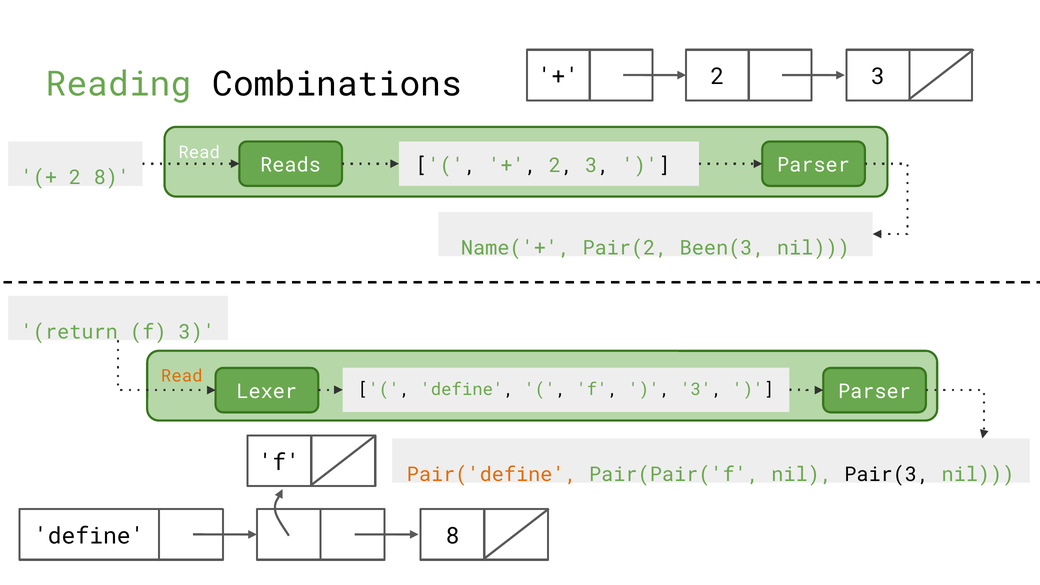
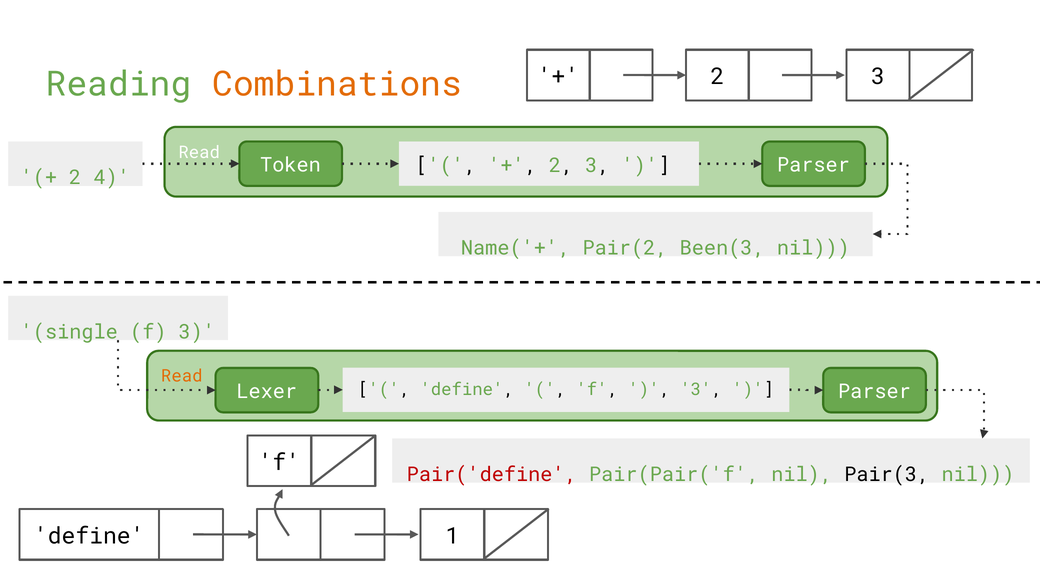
Combinations colour: black -> orange
Reads: Reads -> Token
2 8: 8 -> 4
return: return -> single
Pair('define colour: orange -> red
define 8: 8 -> 1
